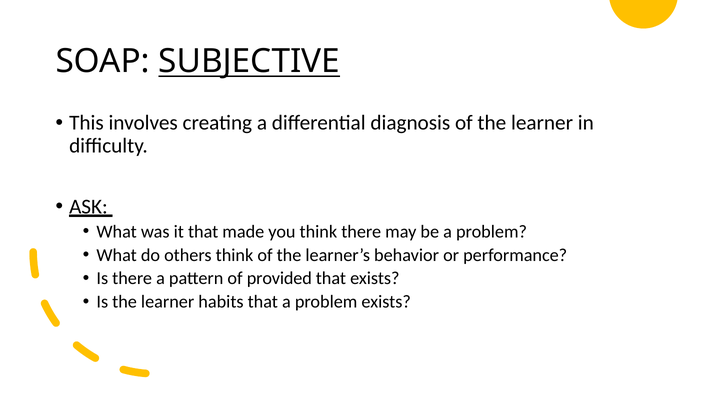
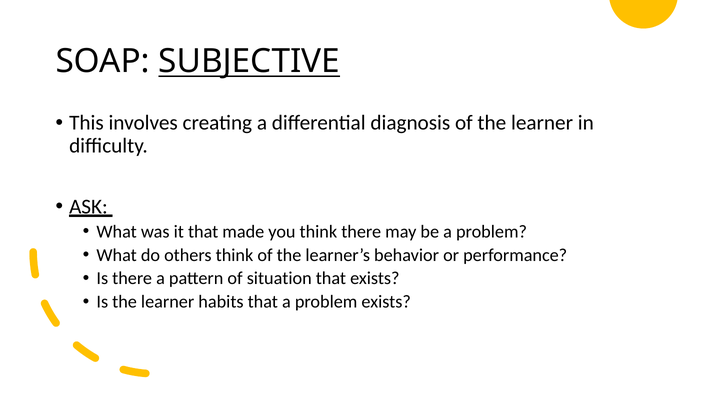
provided: provided -> situation
